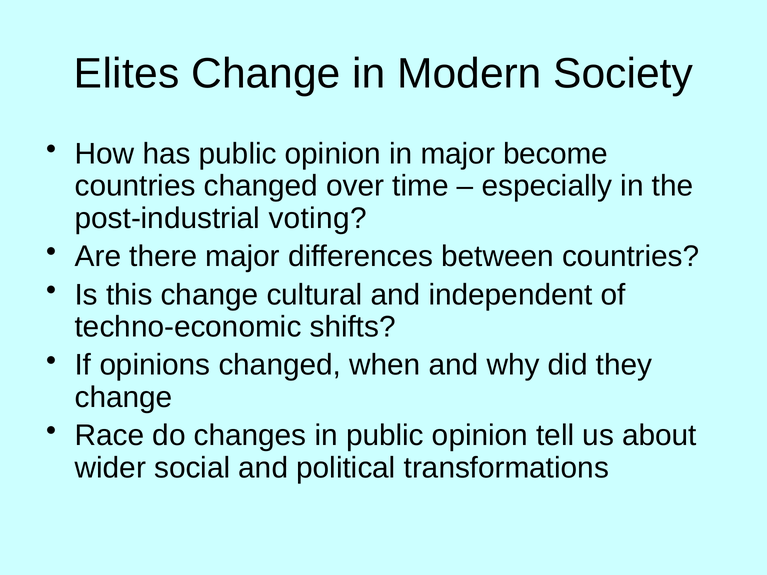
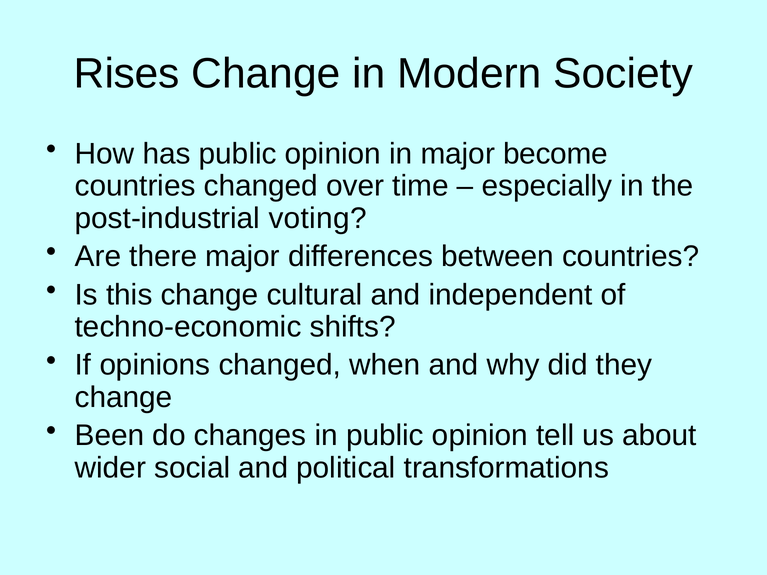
Elites: Elites -> Rises
Race: Race -> Been
